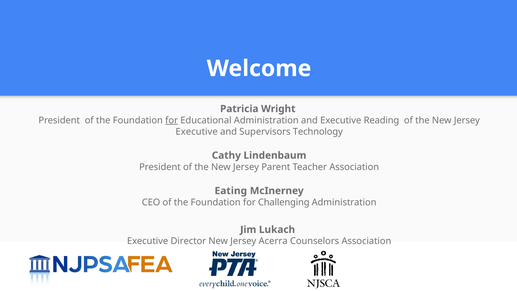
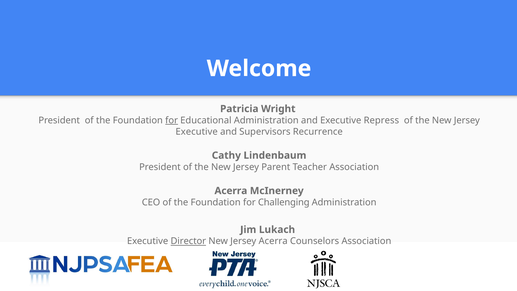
Reading: Reading -> Repress
Technology: Technology -> Recurrence
Eating at (231, 191): Eating -> Acerra
Director underline: none -> present
